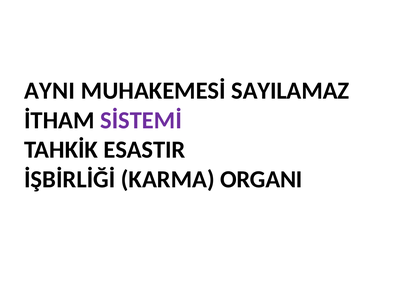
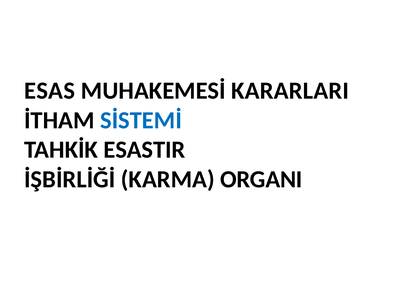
AYNI: AYNI -> ESAS
SAYILAMAZ: SAYILAMAZ -> KARARLARI
SİSTEMİ colour: purple -> blue
